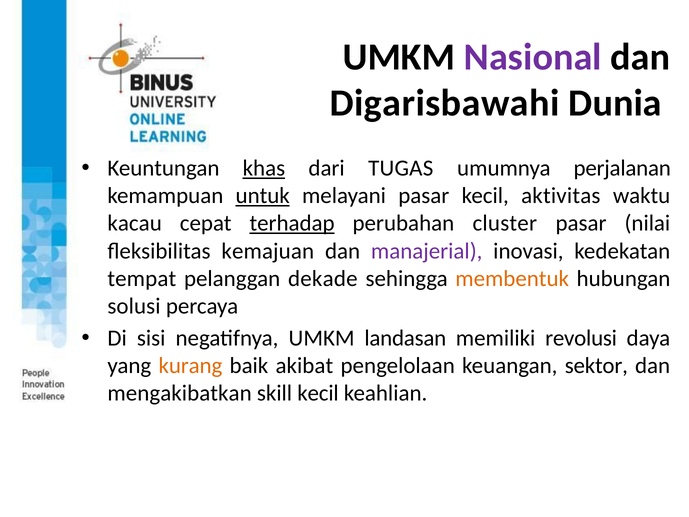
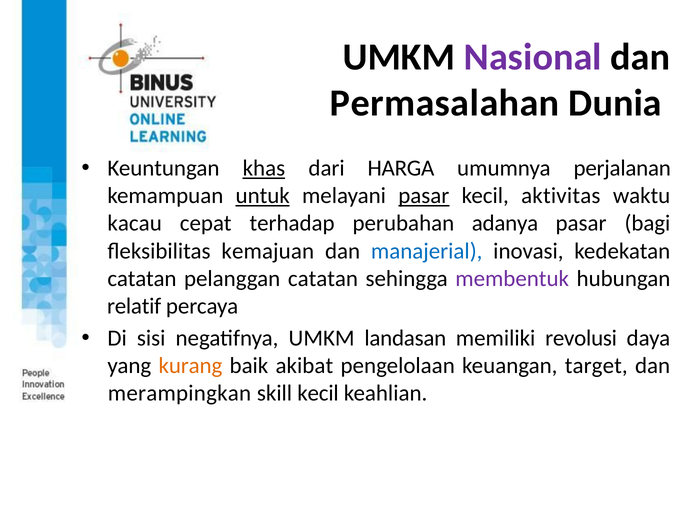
Digarisbawahi: Digarisbawahi -> Permasalahan
TUGAS: TUGAS -> HARGA
pasar at (424, 196) underline: none -> present
terhadap underline: present -> none
cluster: cluster -> adanya
nilai: nilai -> bagi
manajerial colour: purple -> blue
tempat at (142, 278): tempat -> catatan
pelanggan dekade: dekade -> catatan
membentuk colour: orange -> purple
solusi: solusi -> relatif
sektor: sektor -> target
mengakibatkan: mengakibatkan -> merampingkan
